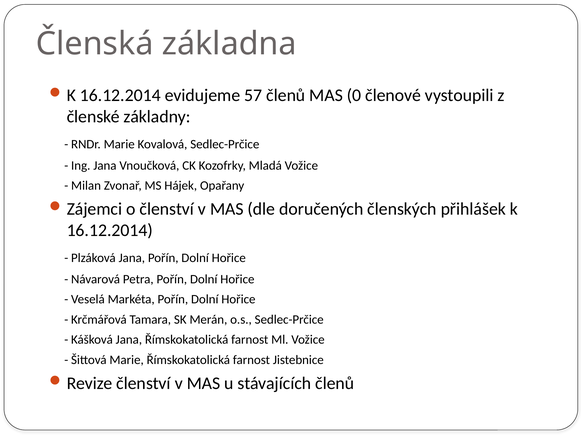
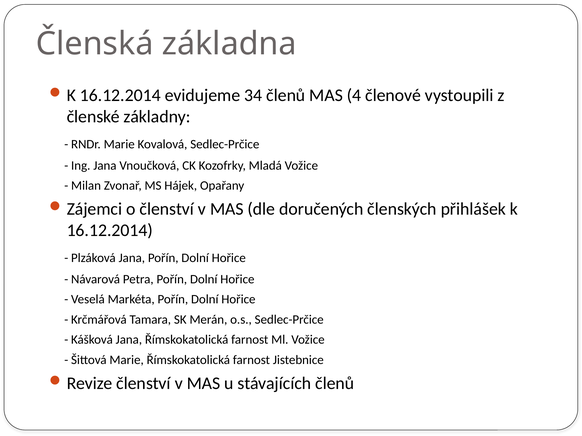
57: 57 -> 34
0: 0 -> 4
